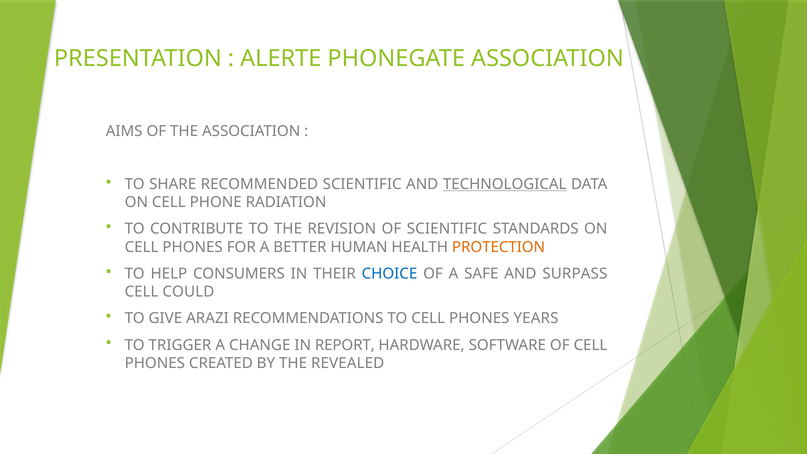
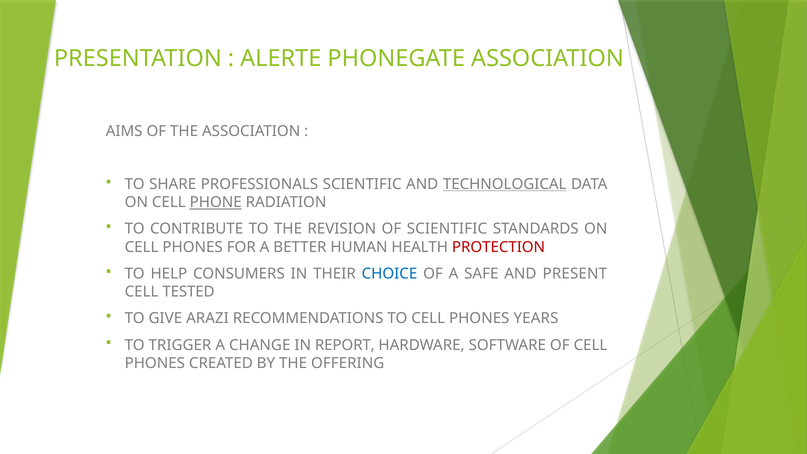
RECOMMENDED: RECOMMENDED -> PROFESSIONALS
PHONE underline: none -> present
PROTECTION colour: orange -> red
SURPASS: SURPASS -> PRESENT
COULD: COULD -> TESTED
REVEALED: REVEALED -> OFFERING
